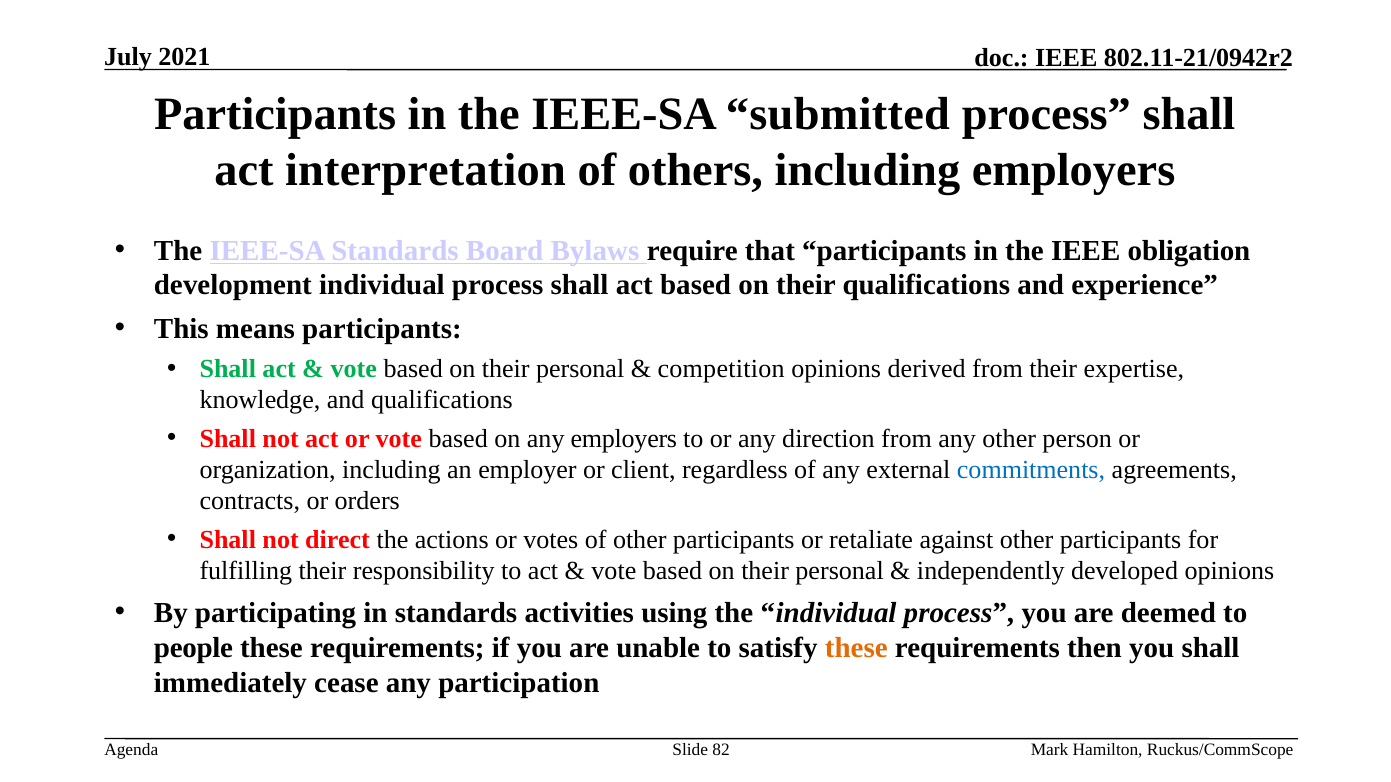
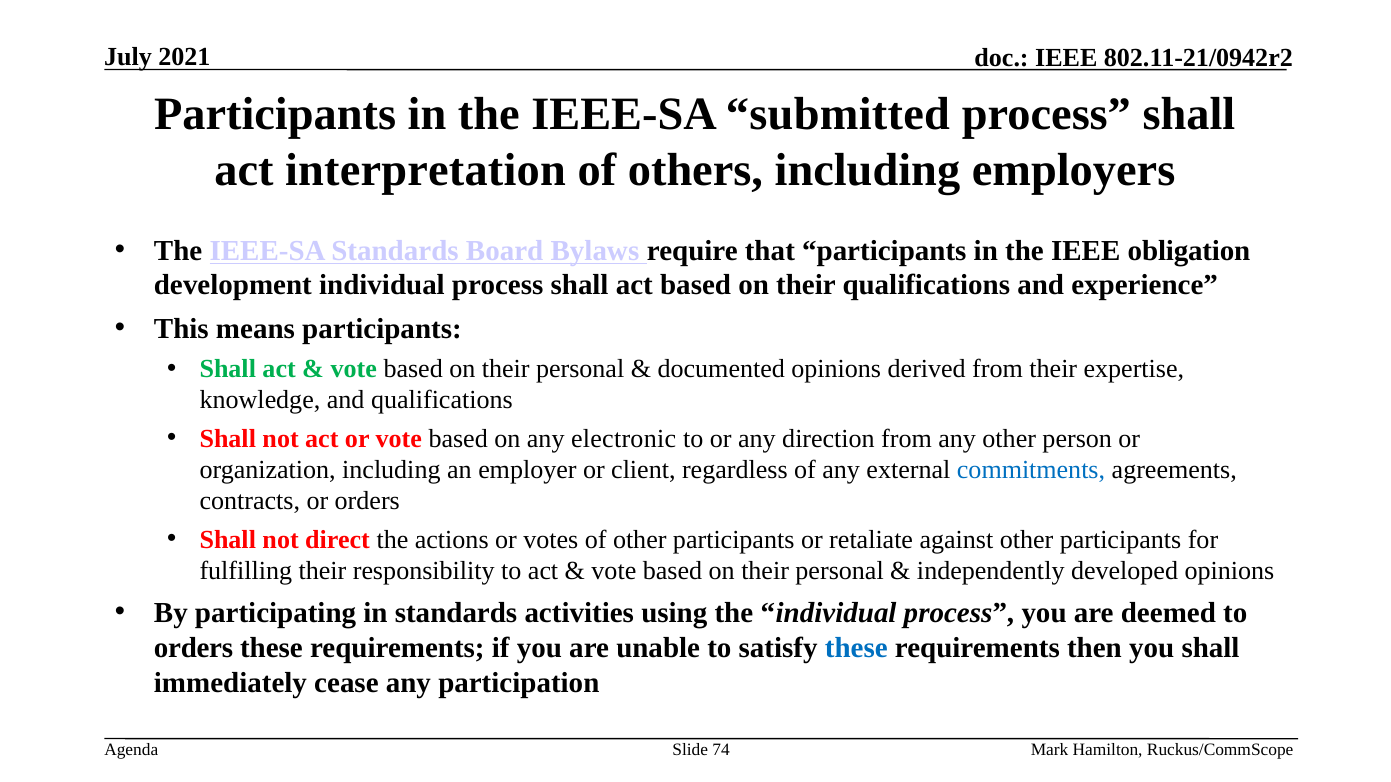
competition: competition -> documented
any employers: employers -> electronic
people at (194, 648): people -> orders
these at (856, 648) colour: orange -> blue
82: 82 -> 74
